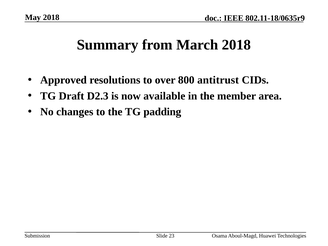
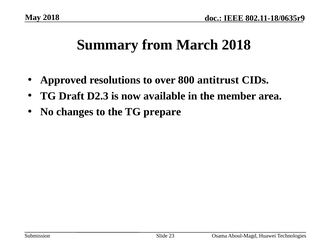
padding: padding -> prepare
